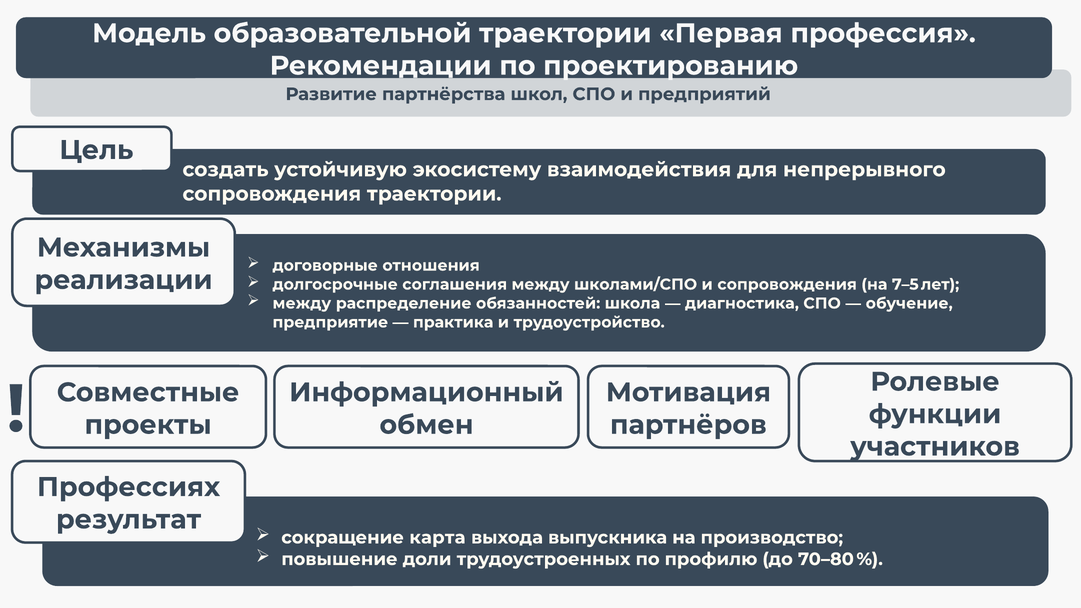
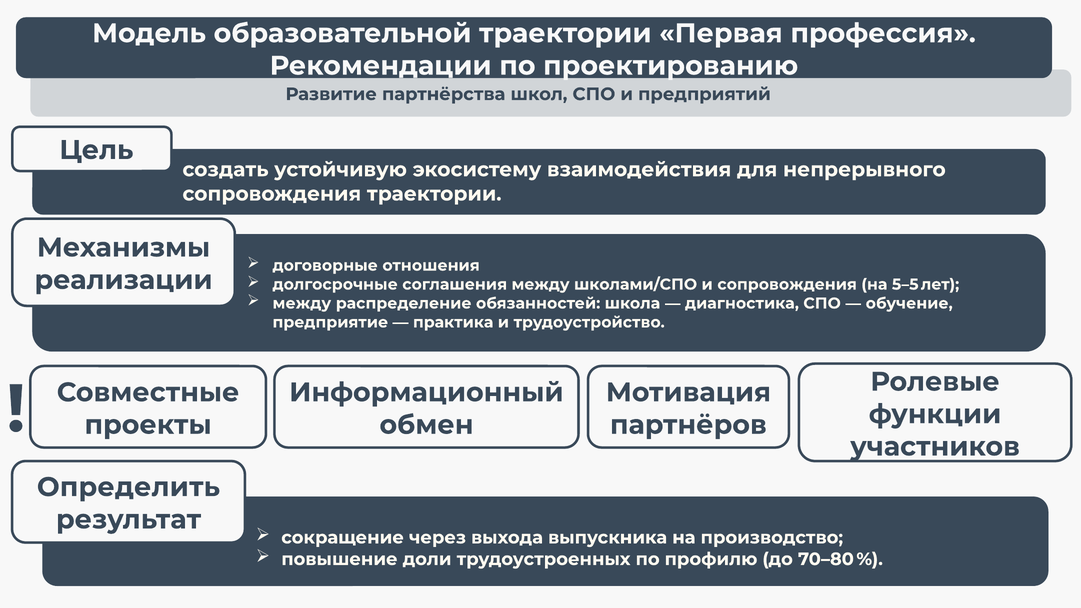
7–5: 7–5 -> 5–5
Профессиях: Профессиях -> Определить
карта: карта -> через
